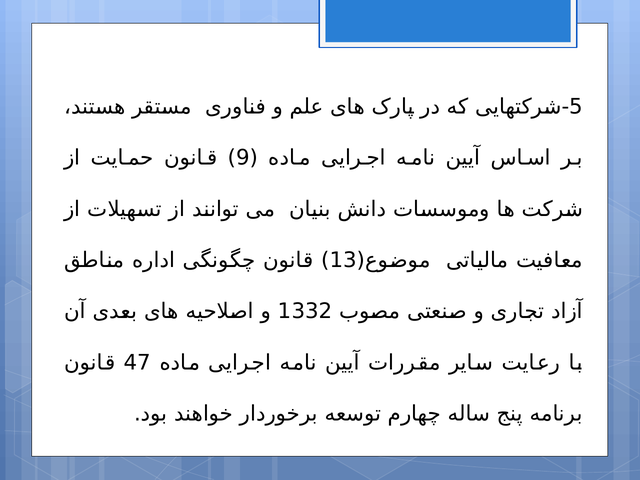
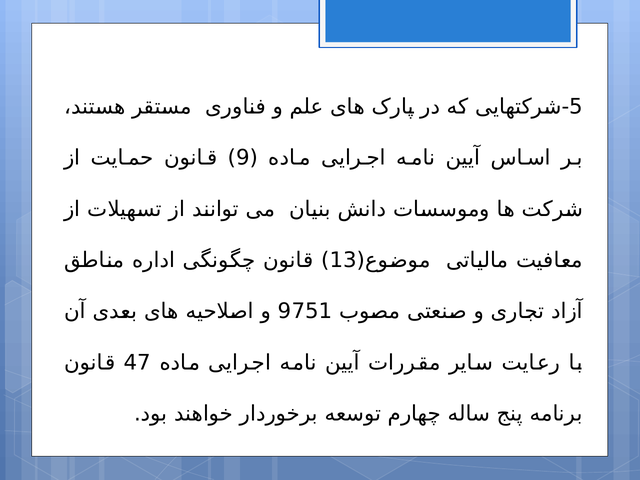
1332: 1332 -> 9751
